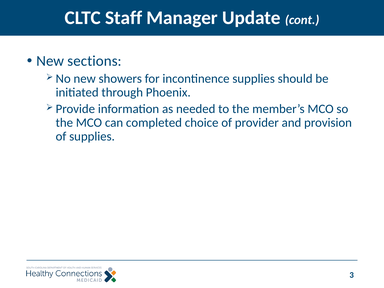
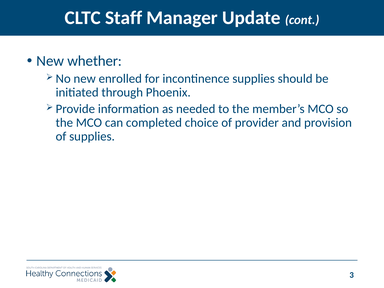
sections: sections -> whether
showers: showers -> enrolled
